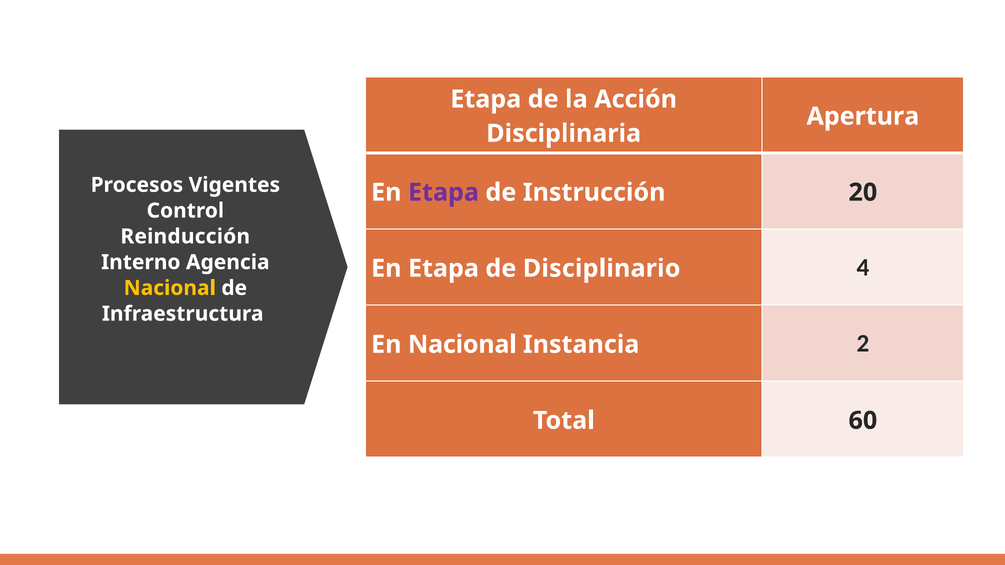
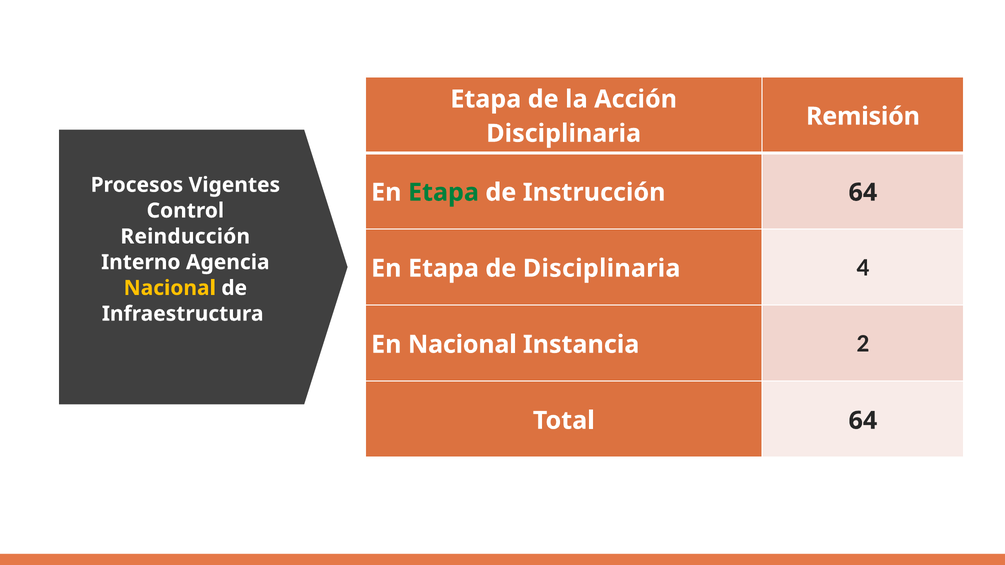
Apertura: Apertura -> Remisión
Etapa at (443, 193) colour: purple -> green
Instrucción 20: 20 -> 64
de Disciplinario: Disciplinario -> Disciplinaria
Total 60: 60 -> 64
